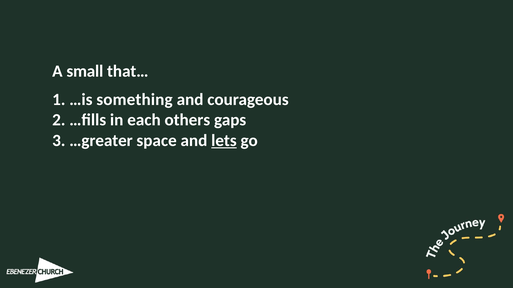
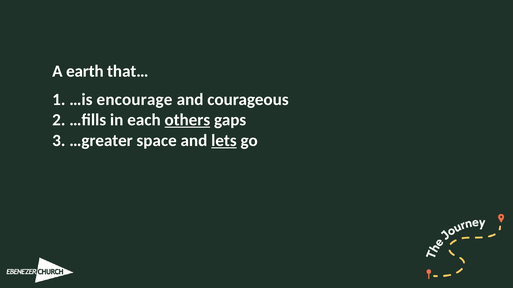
small: small -> earth
something: something -> encourage
others underline: none -> present
